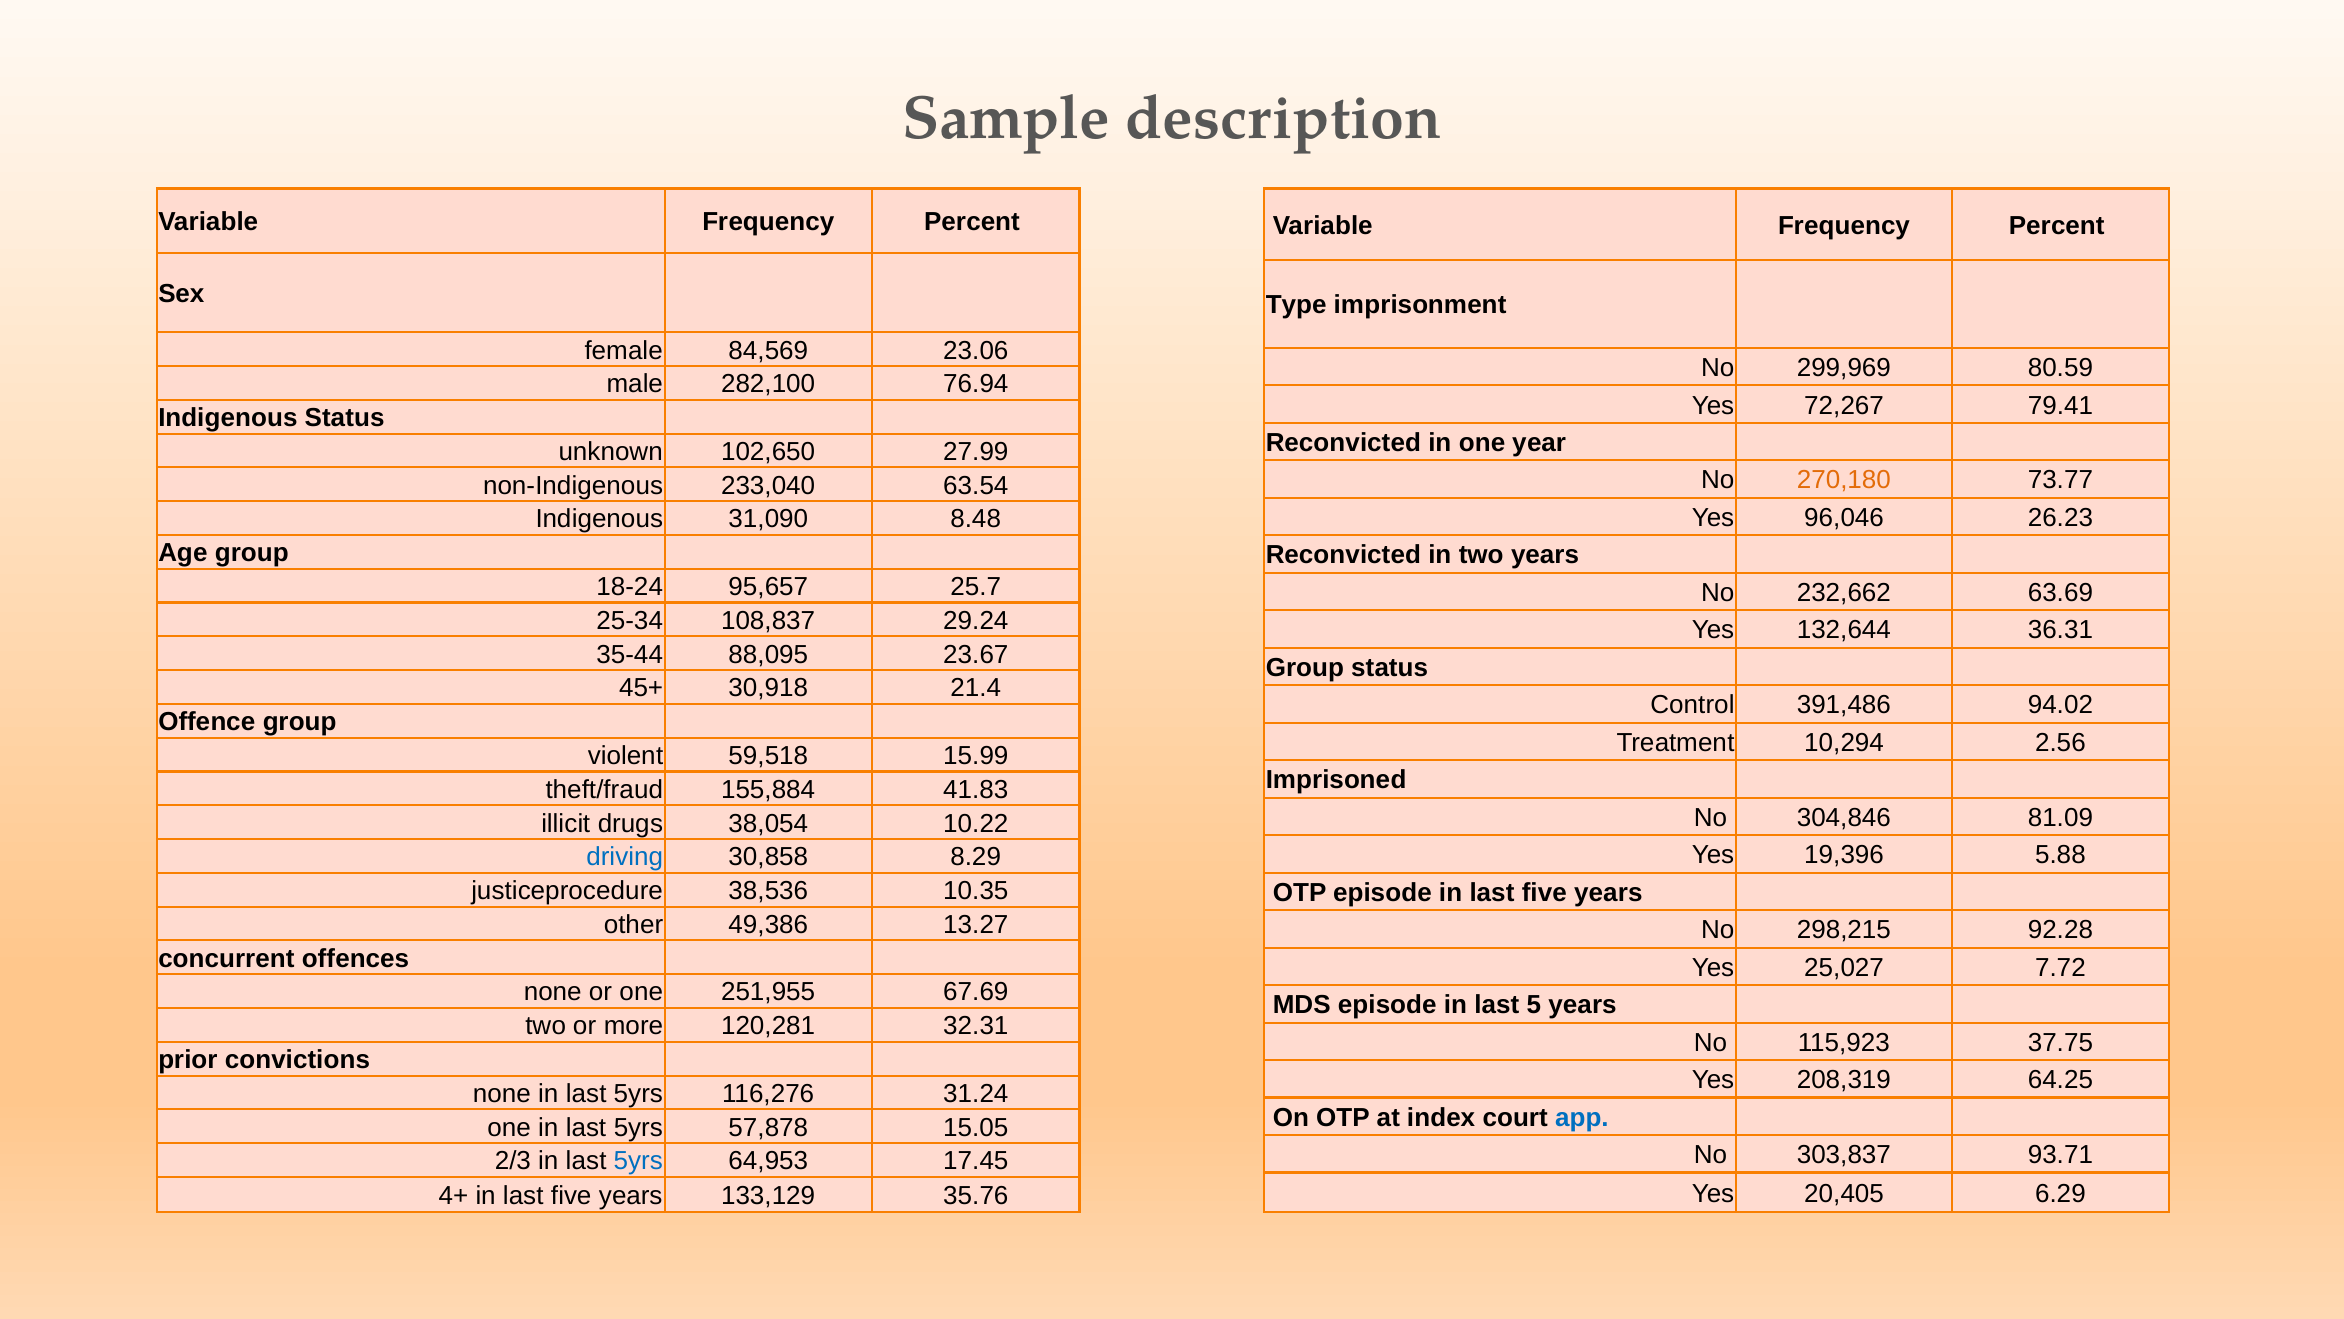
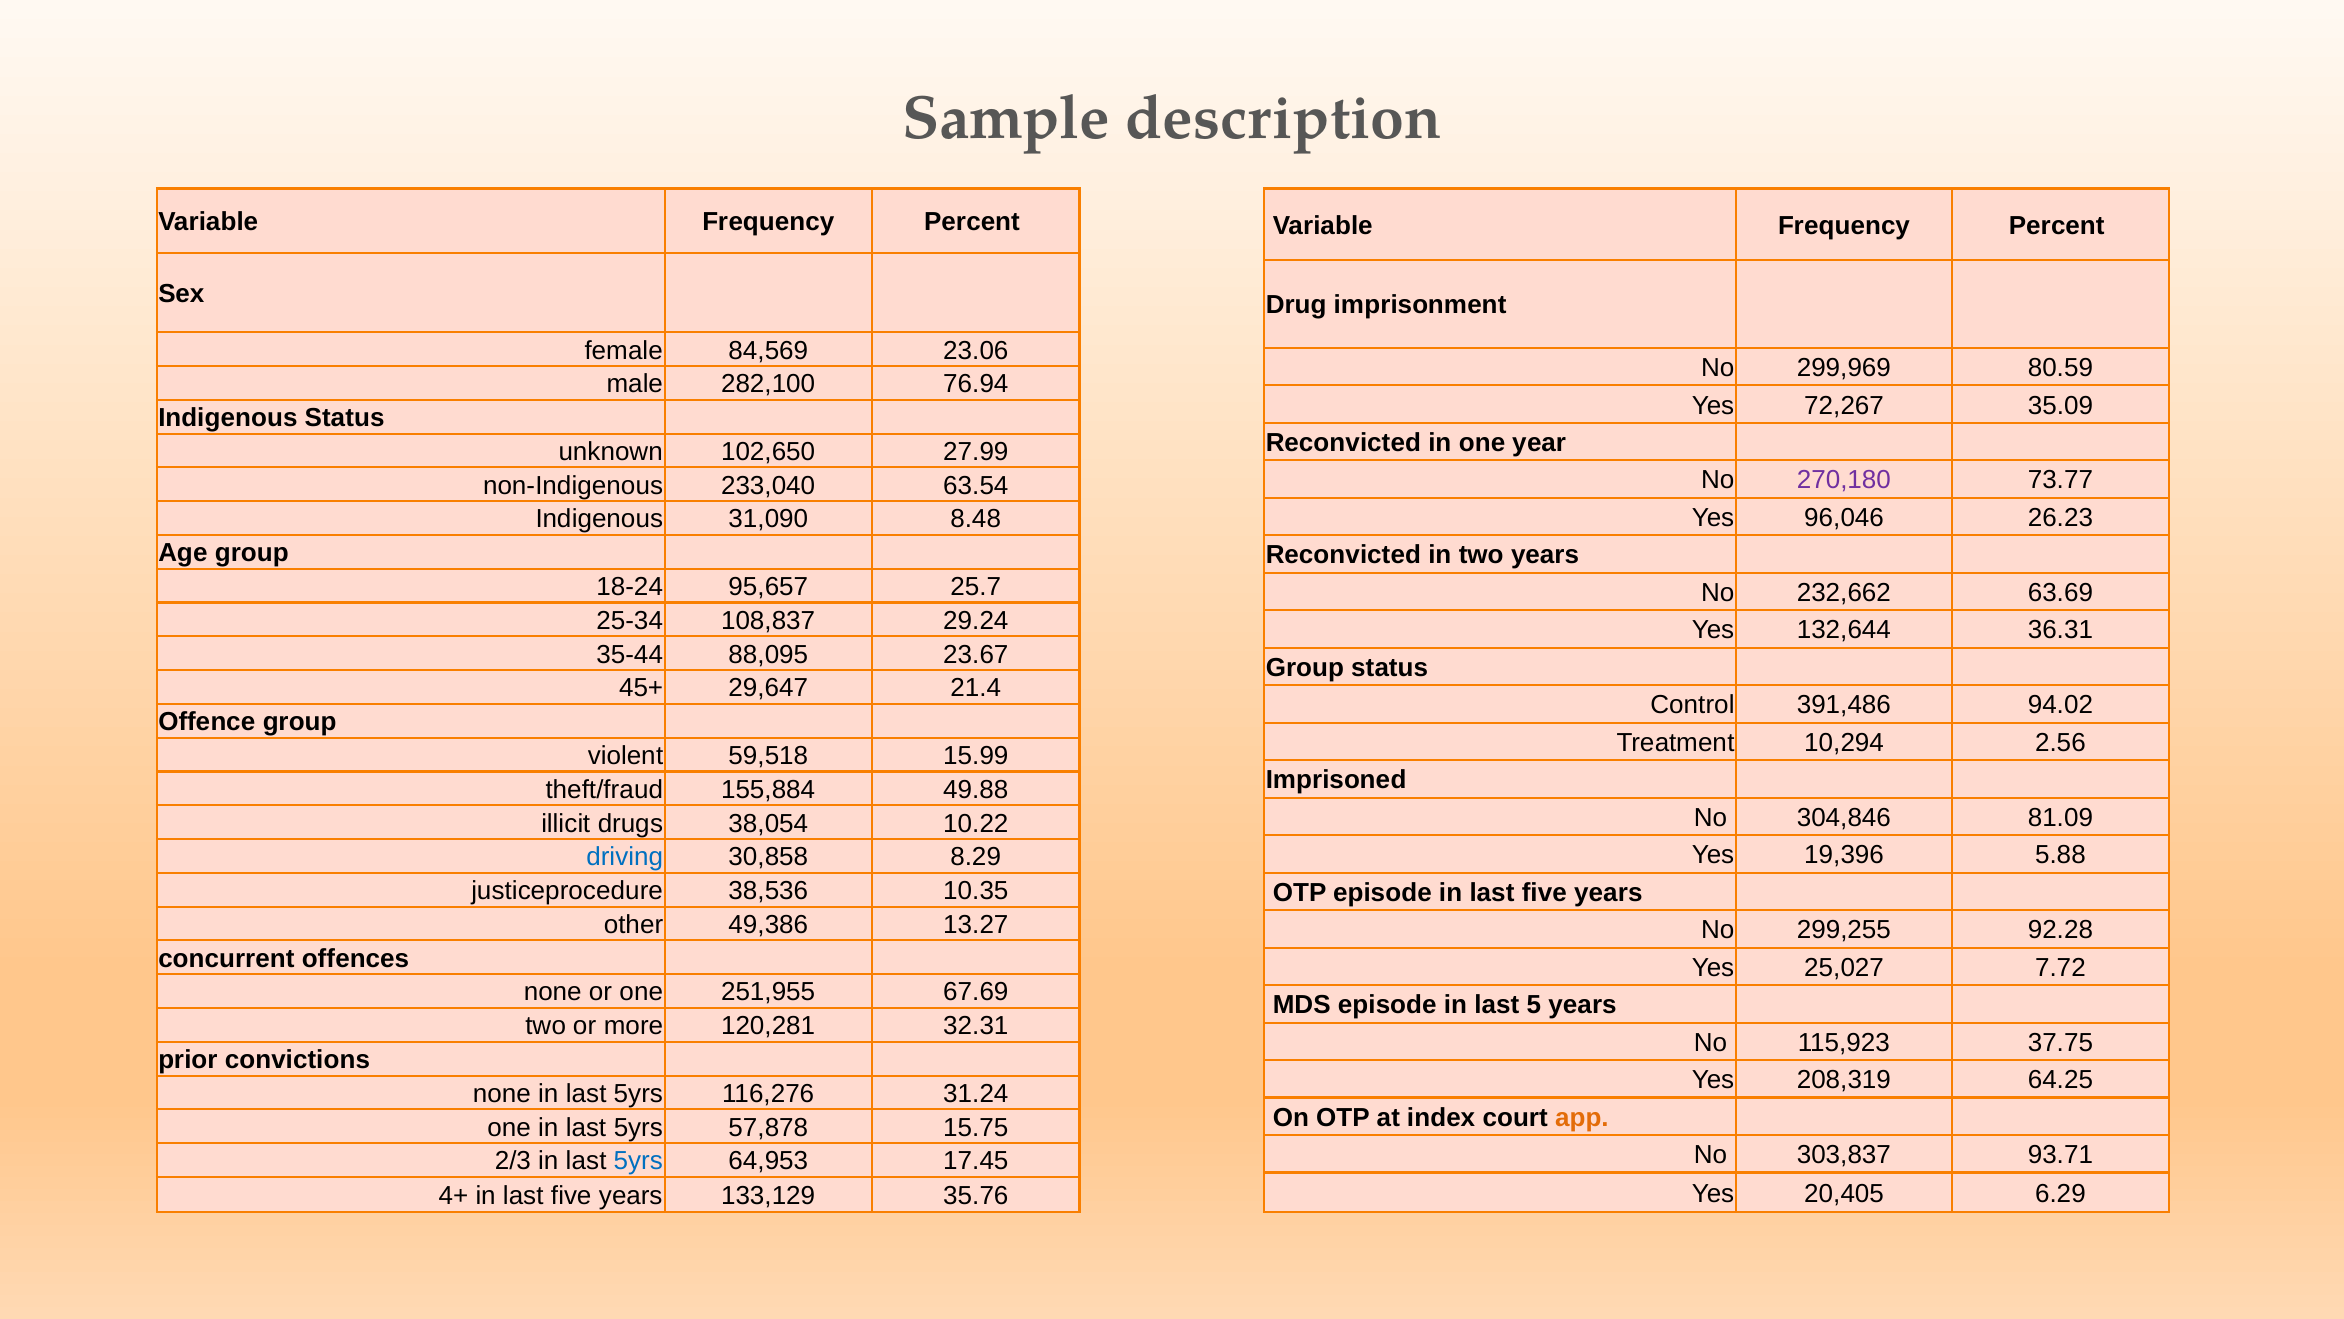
Type: Type -> Drug
79.41: 79.41 -> 35.09
270,180 colour: orange -> purple
30,918: 30,918 -> 29,647
41.83: 41.83 -> 49.88
298,215: 298,215 -> 299,255
app colour: blue -> orange
15.05: 15.05 -> 15.75
